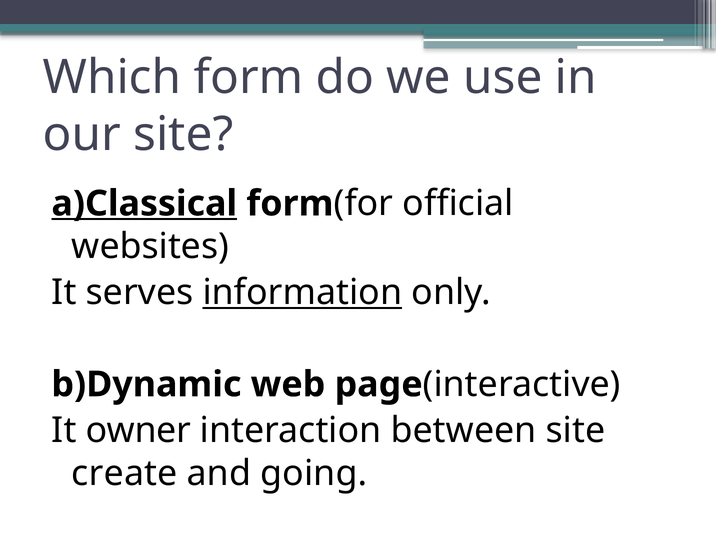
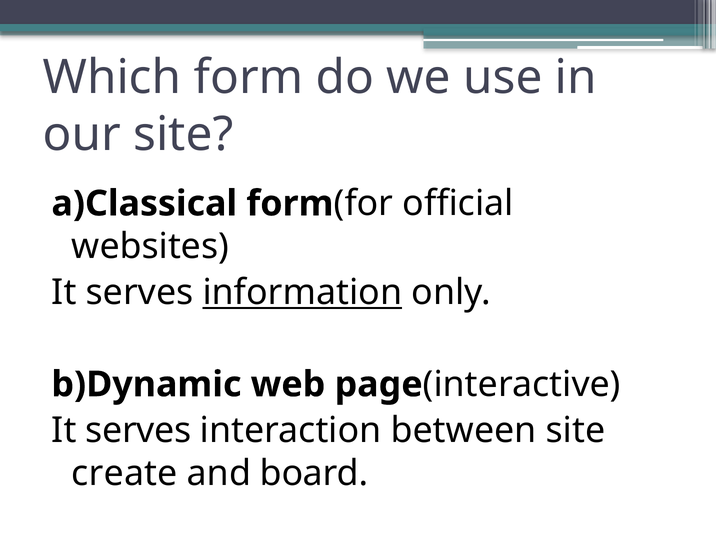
a)Classical underline: present -> none
owner at (138, 430): owner -> serves
going: going -> board
